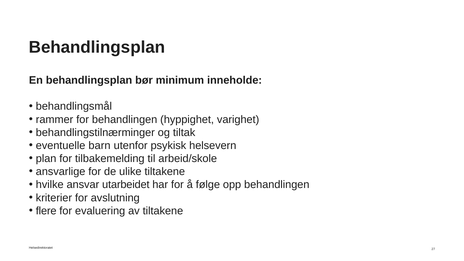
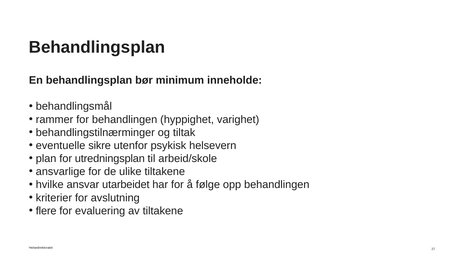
barn: barn -> sikre
tilbakemelding: tilbakemelding -> utredningsplan
